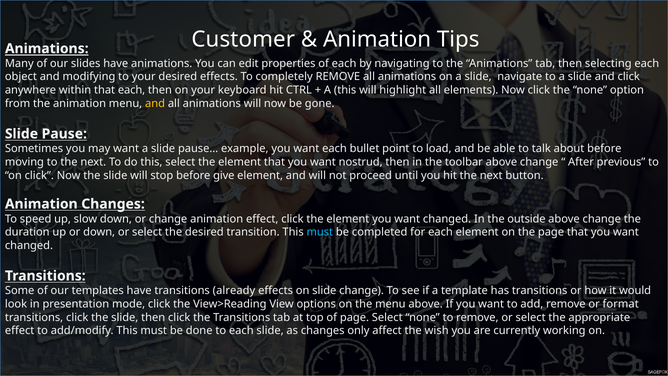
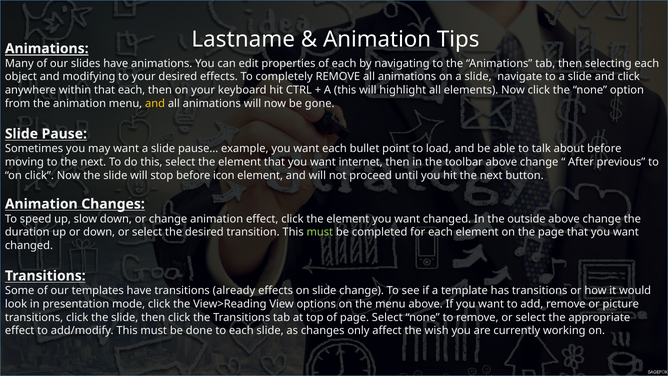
Customer: Customer -> Lastname
nostrud: nostrud -> internet
give: give -> icon
must at (320, 232) colour: light blue -> light green
format: format -> picture
